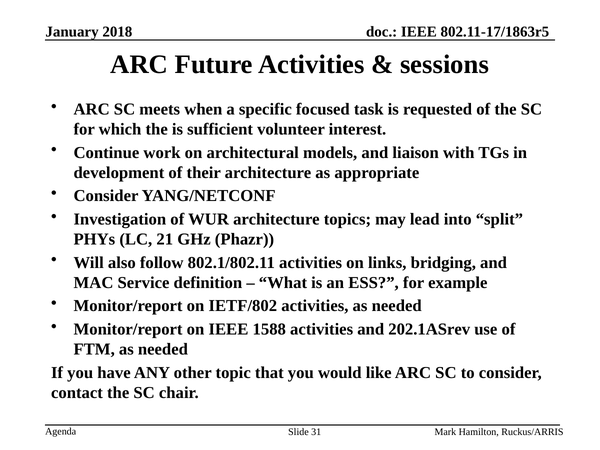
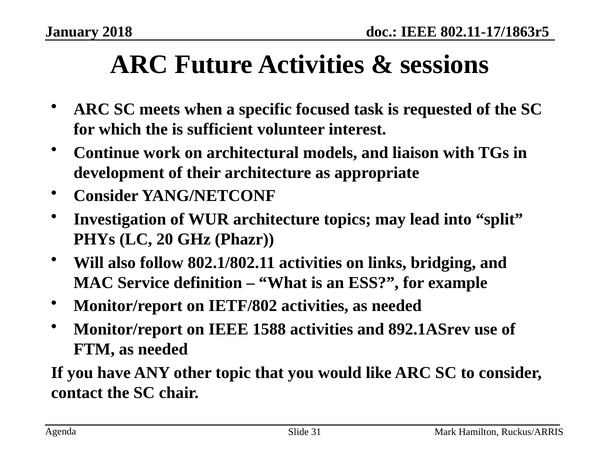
21: 21 -> 20
202.1ASrev: 202.1ASrev -> 892.1ASrev
